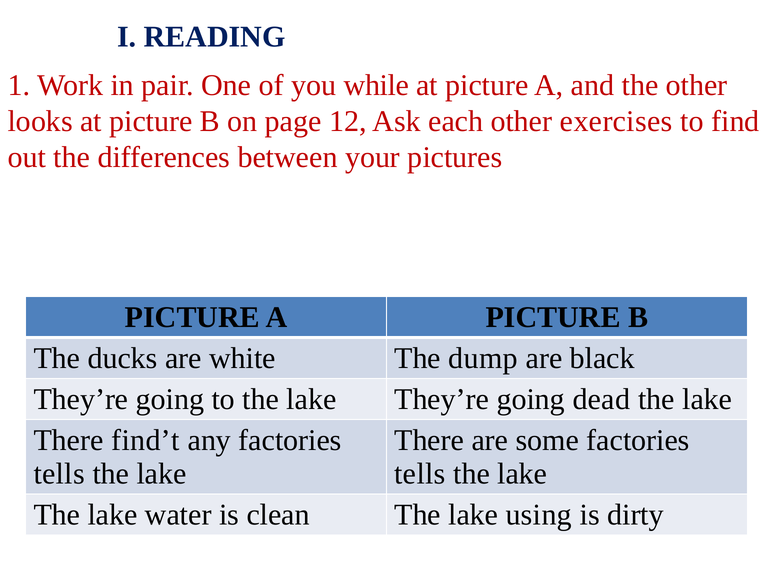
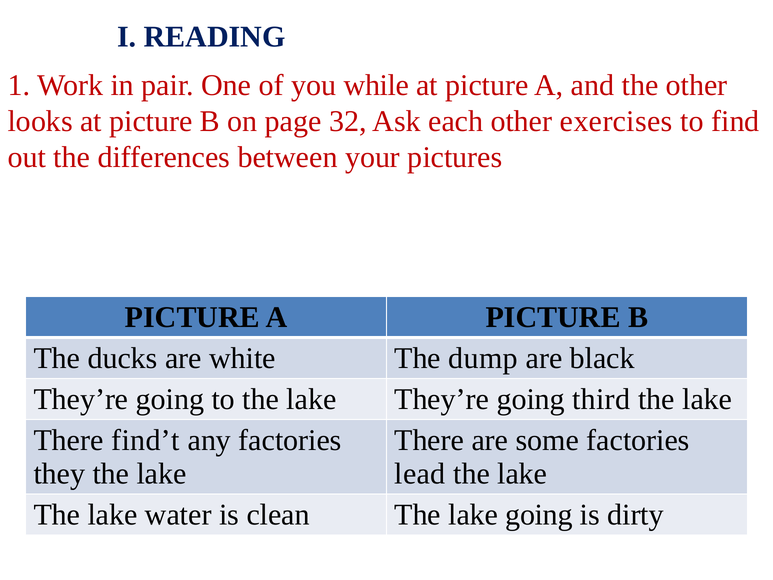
12: 12 -> 32
dead: dead -> third
tells at (59, 473): tells -> they
tells at (420, 473): tells -> lead
lake using: using -> going
